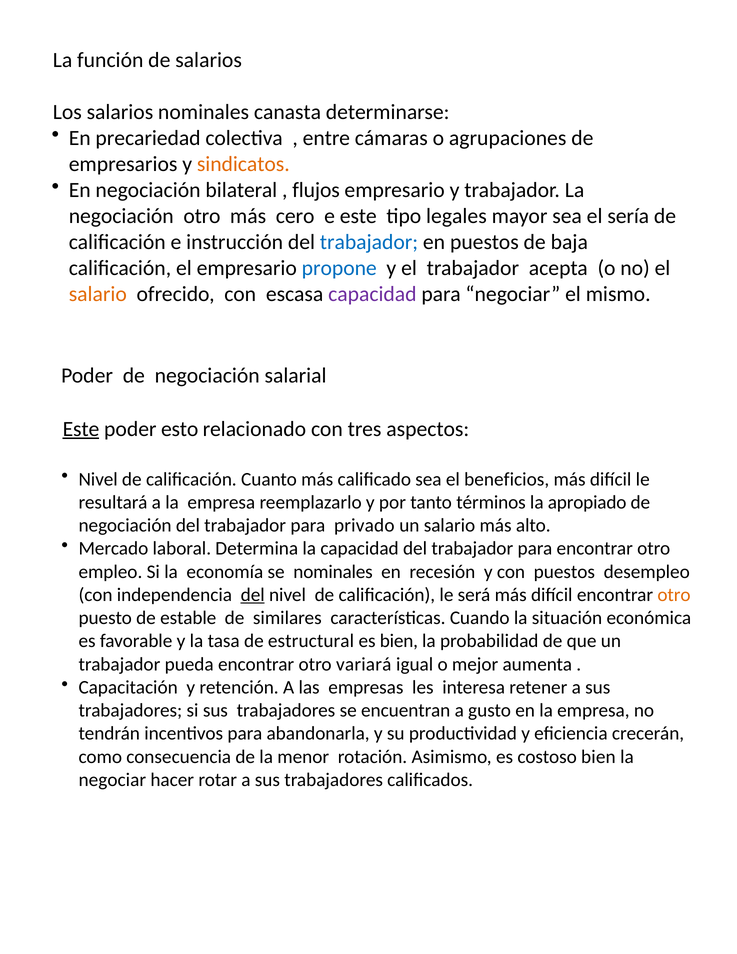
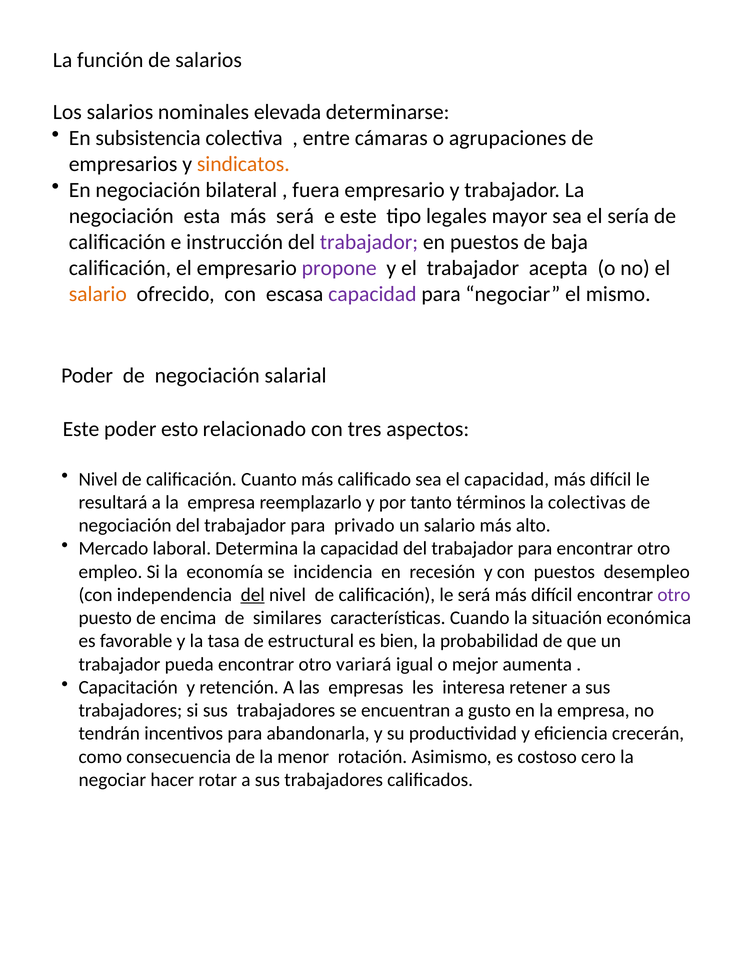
canasta: canasta -> elevada
precariedad: precariedad -> subsistencia
flujos: flujos -> fuera
negociación otro: otro -> esta
más cero: cero -> será
trabajador at (369, 242) colour: blue -> purple
propone colour: blue -> purple
Este at (81, 429) underline: present -> none
el beneficios: beneficios -> capacidad
apropiado: apropiado -> colectivas
se nominales: nominales -> incidencia
otro at (674, 595) colour: orange -> purple
estable: estable -> encima
costoso bien: bien -> cero
